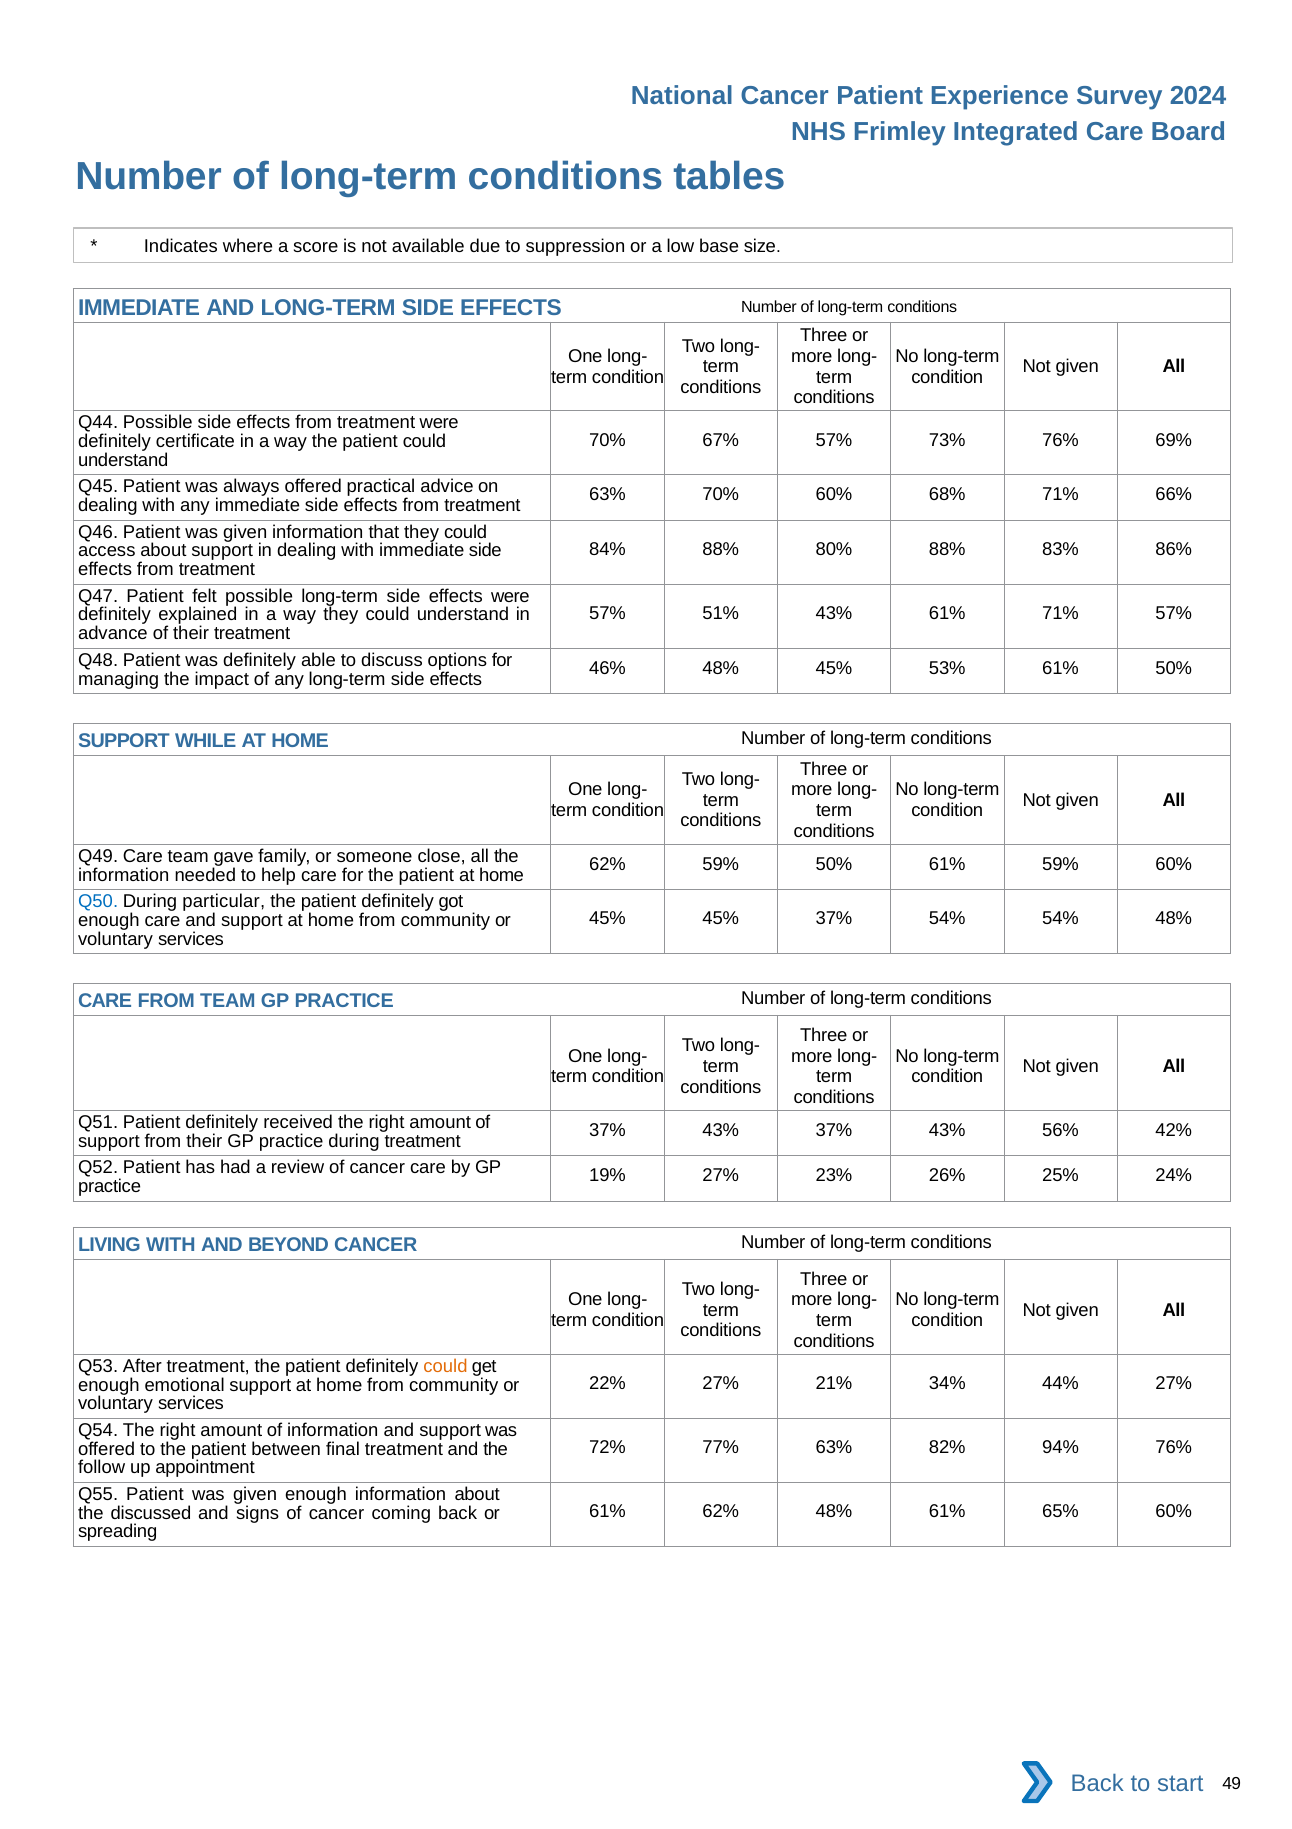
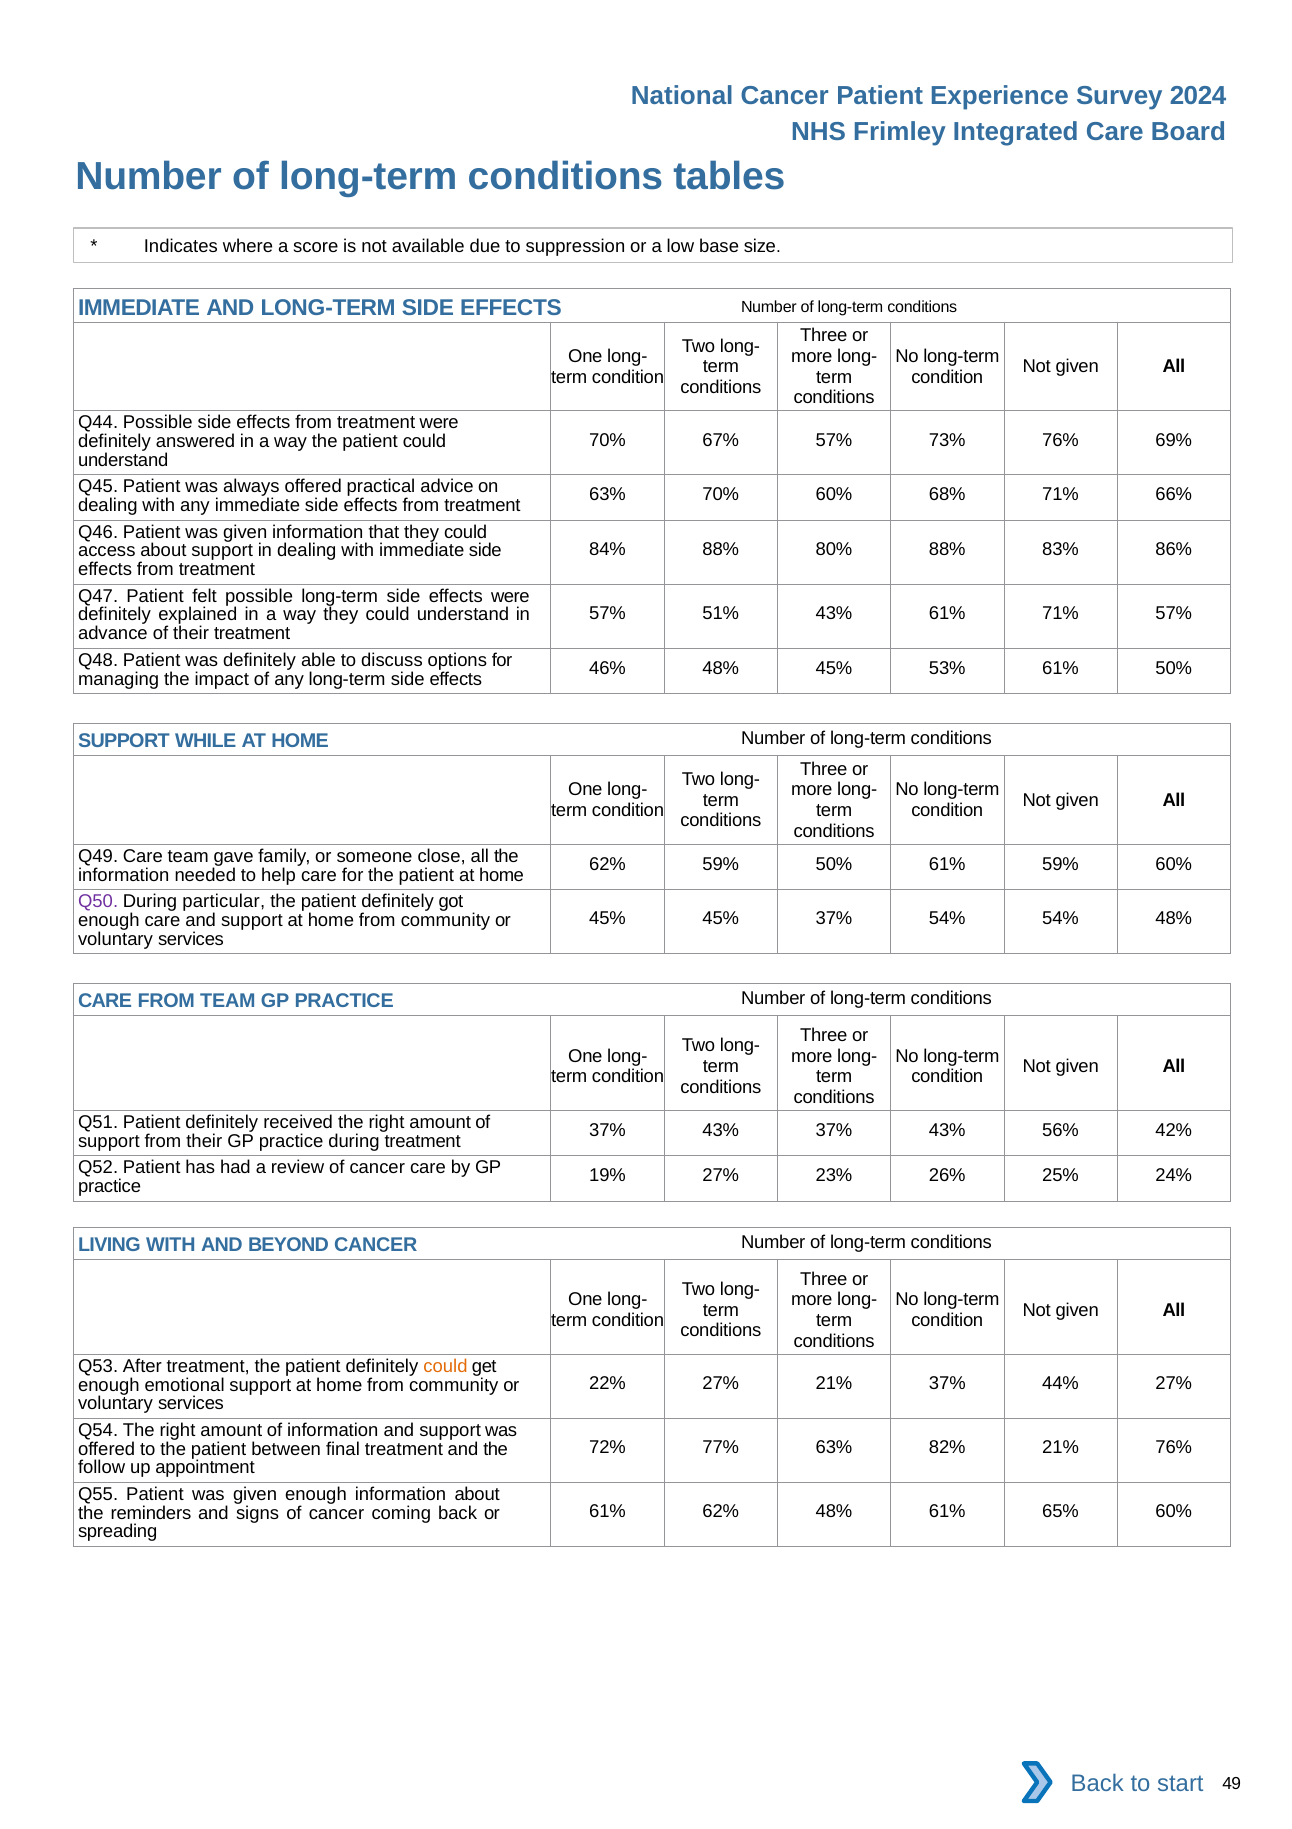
certificate: certificate -> answered
Q50 colour: blue -> purple
21% 34%: 34% -> 37%
82% 94%: 94% -> 21%
discussed: discussed -> reminders
